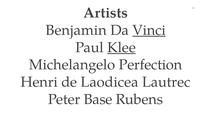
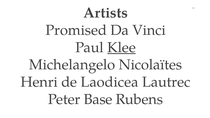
Benjamin: Benjamin -> Promised
Vinci underline: present -> none
Perfection: Perfection -> Nicolaïtes
